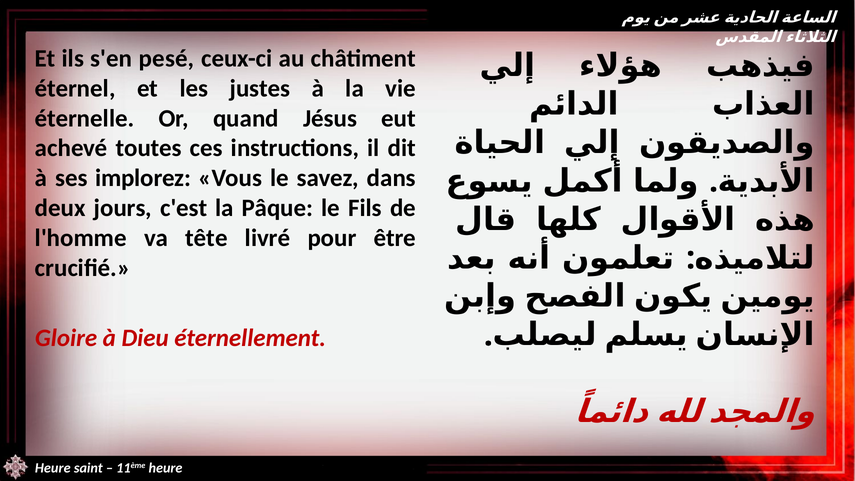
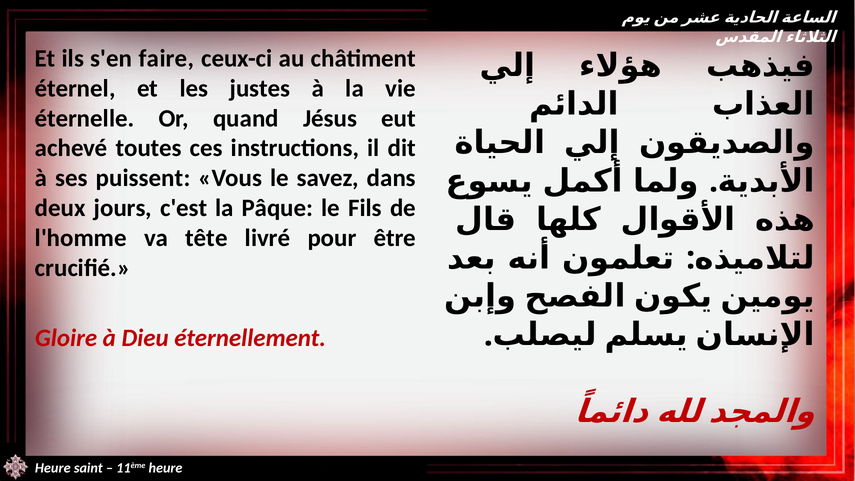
pesé: pesé -> faire
implorez: implorez -> puissent
